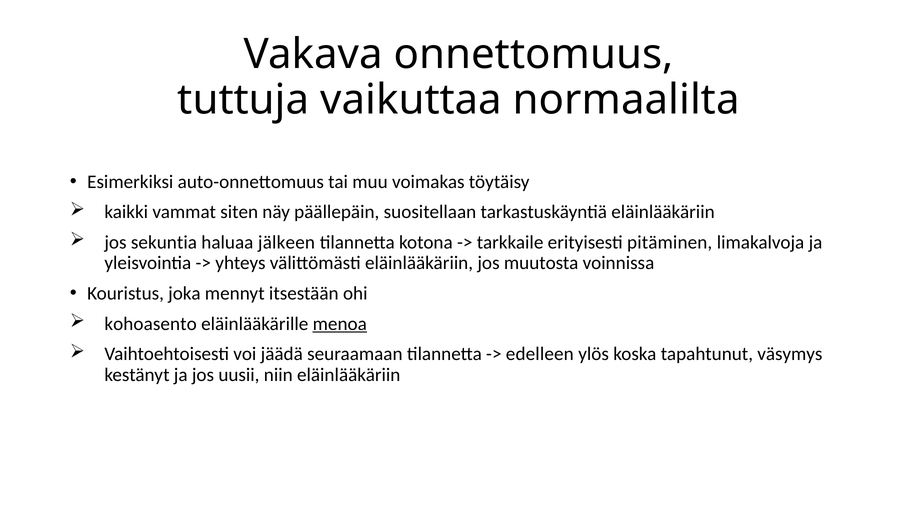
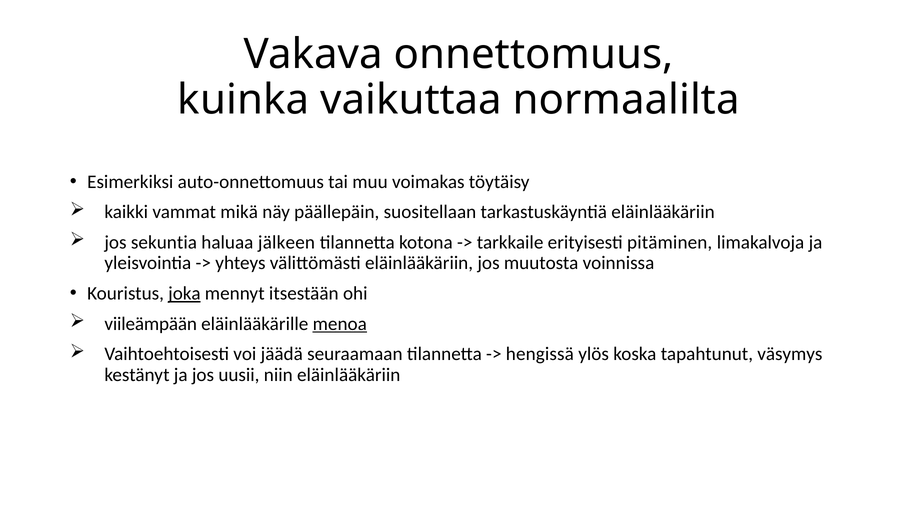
tuttuja: tuttuja -> kuinka
siten: siten -> mikä
joka underline: none -> present
kohoasento: kohoasento -> viileämpään
edelleen: edelleen -> hengissä
